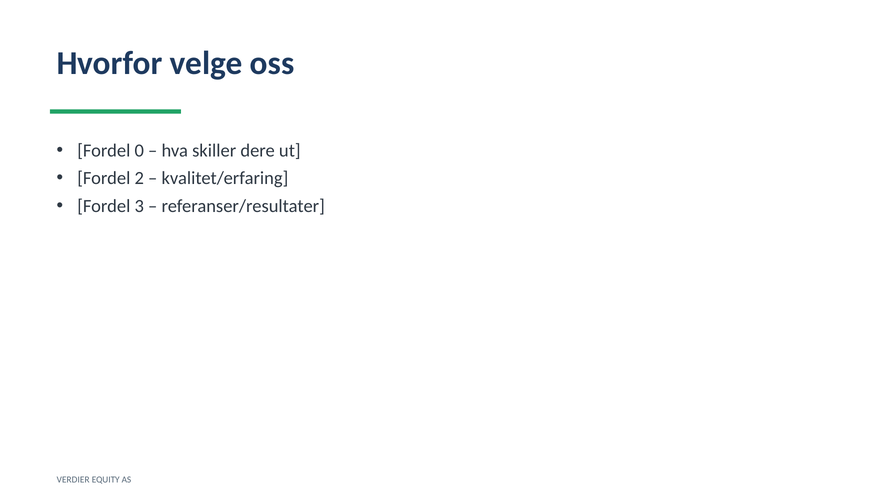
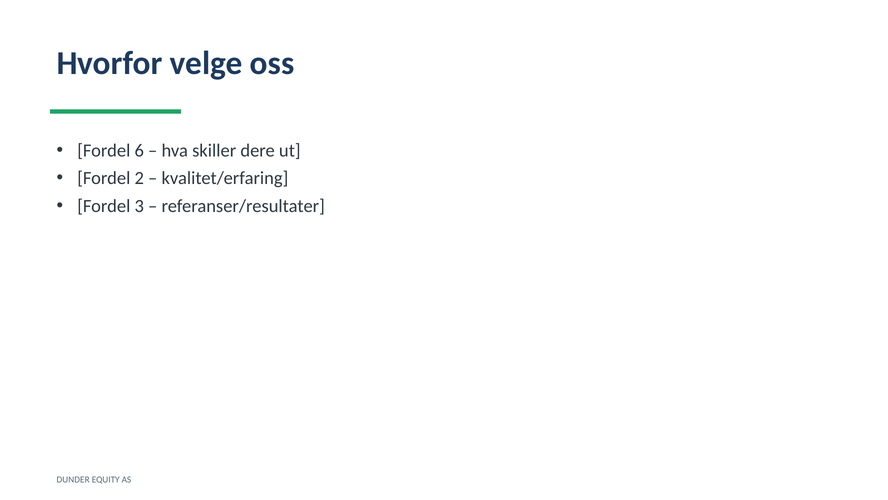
0: 0 -> 6
VERDIER: VERDIER -> DUNDER
